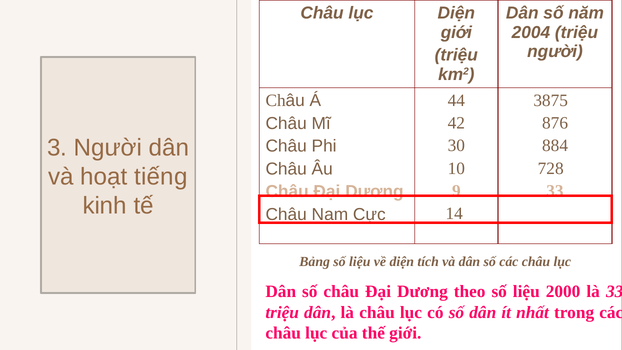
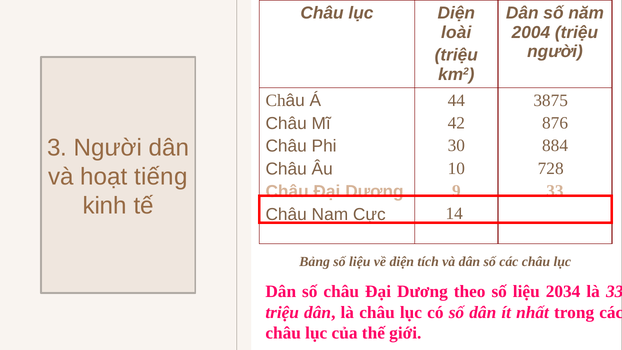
giới at (456, 32): giới -> loài
2000: 2000 -> 2034
